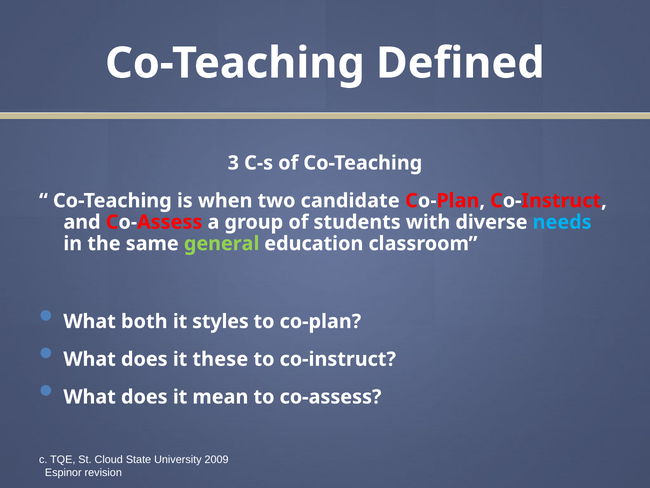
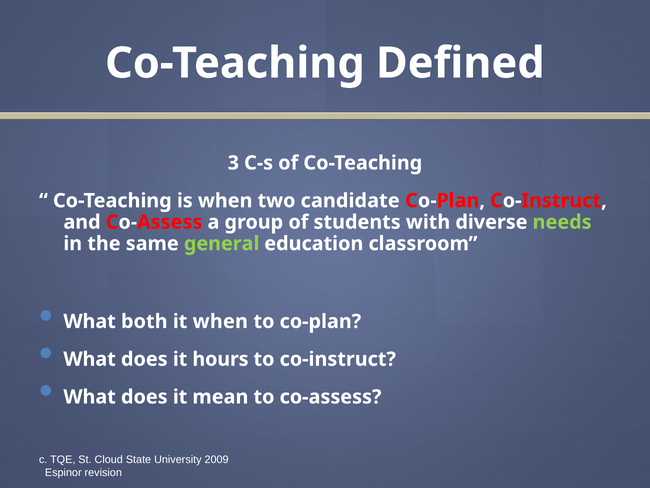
needs colour: light blue -> light green
it styles: styles -> when
these: these -> hours
